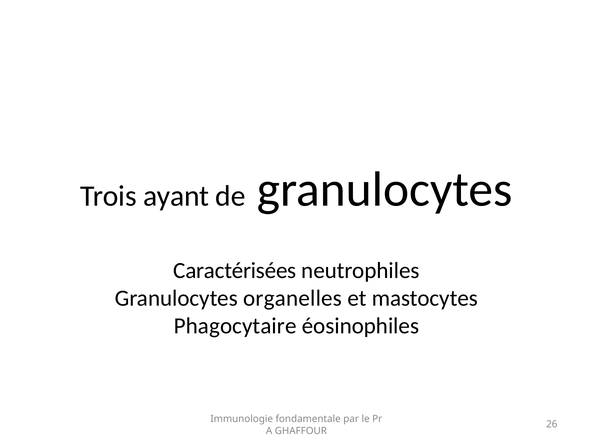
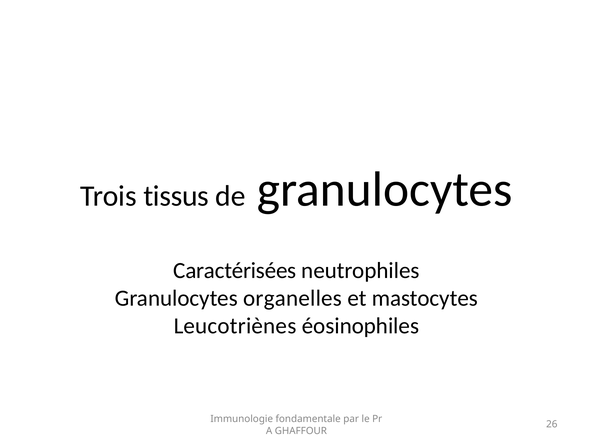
ayant: ayant -> tissus
Phagocytaire: Phagocytaire -> Leucotriènes
